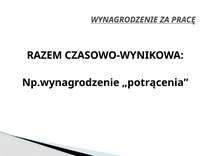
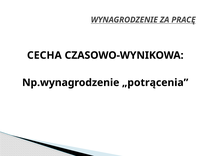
RAZEM: RAZEM -> CECHA
